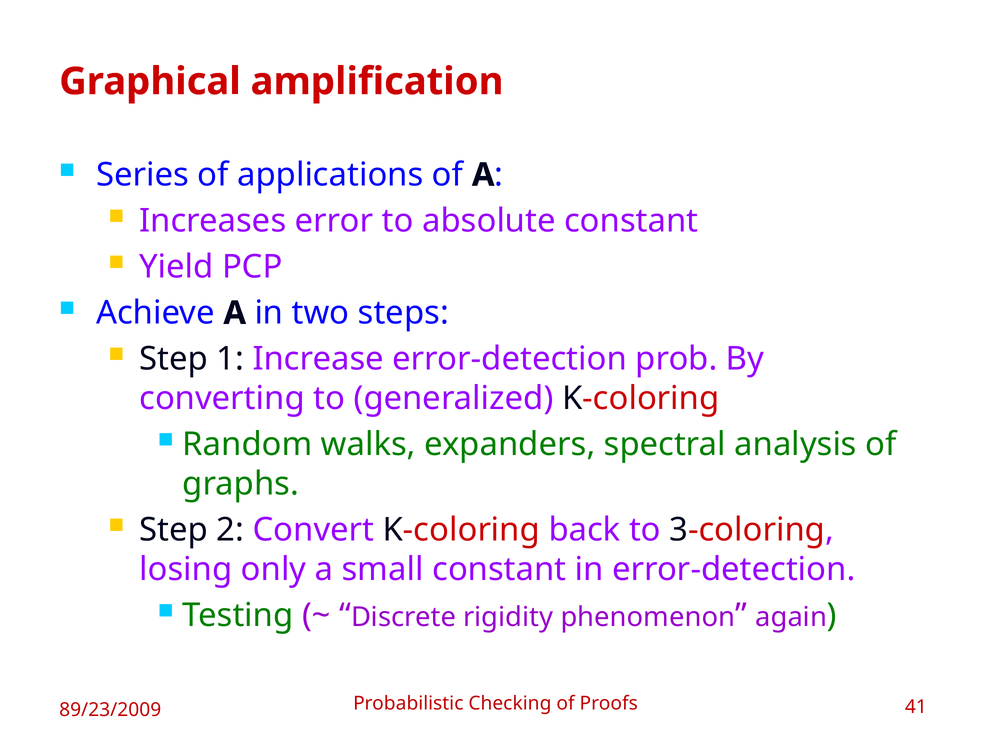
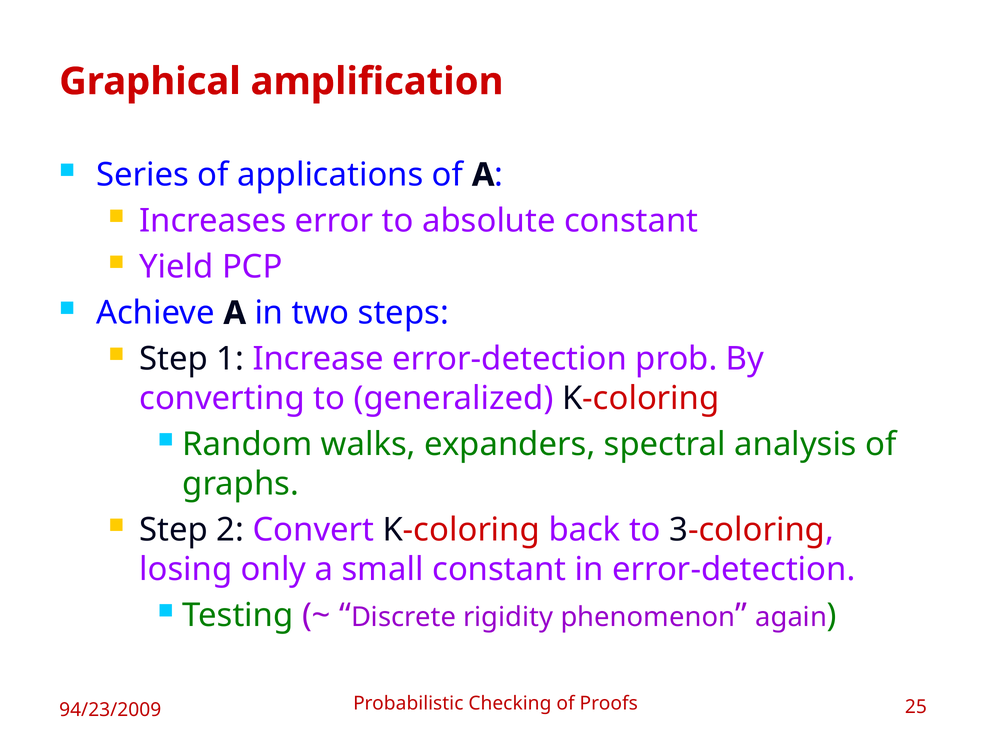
41: 41 -> 25
89/23/2009: 89/23/2009 -> 94/23/2009
